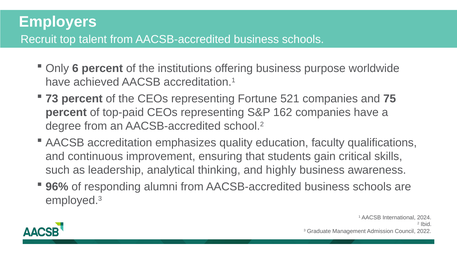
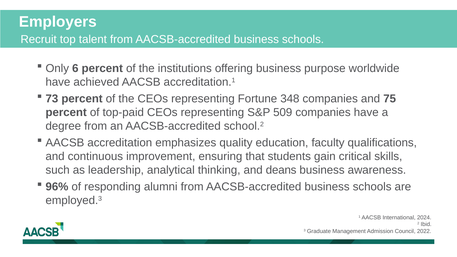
521: 521 -> 348
162: 162 -> 509
highly: highly -> deans
